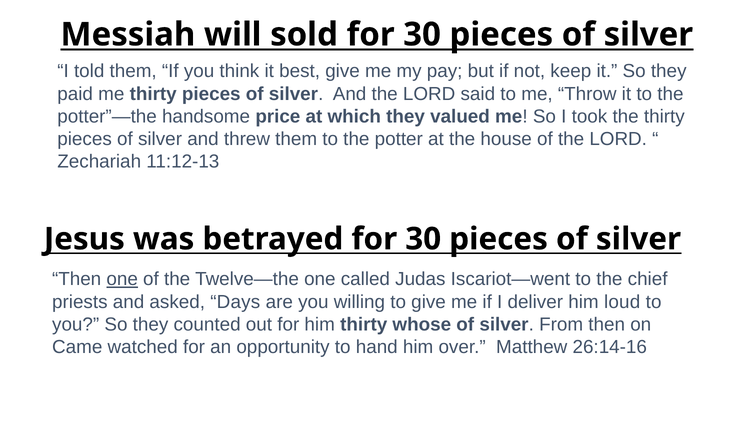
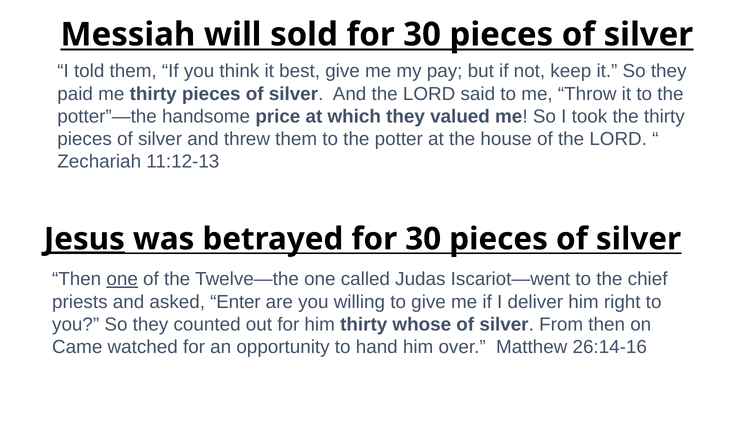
Jesus underline: none -> present
Days: Days -> Enter
loud: loud -> right
